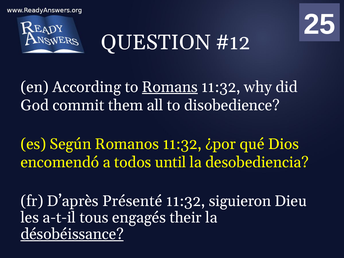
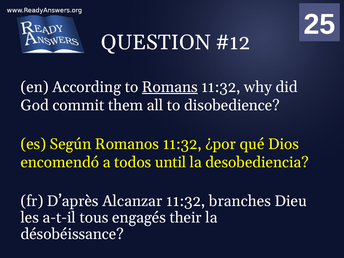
Présenté: Présenté -> Alcanzar
siguieron: siguieron -> branches
désobéissance underline: present -> none
